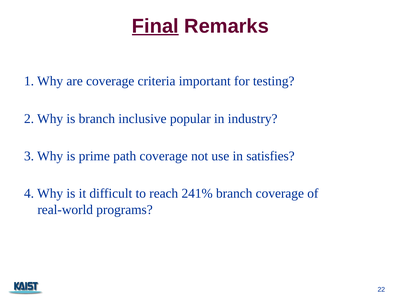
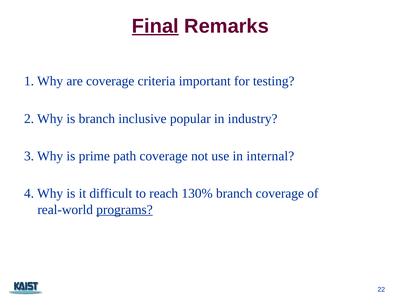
satisfies: satisfies -> internal
241%: 241% -> 130%
programs underline: none -> present
